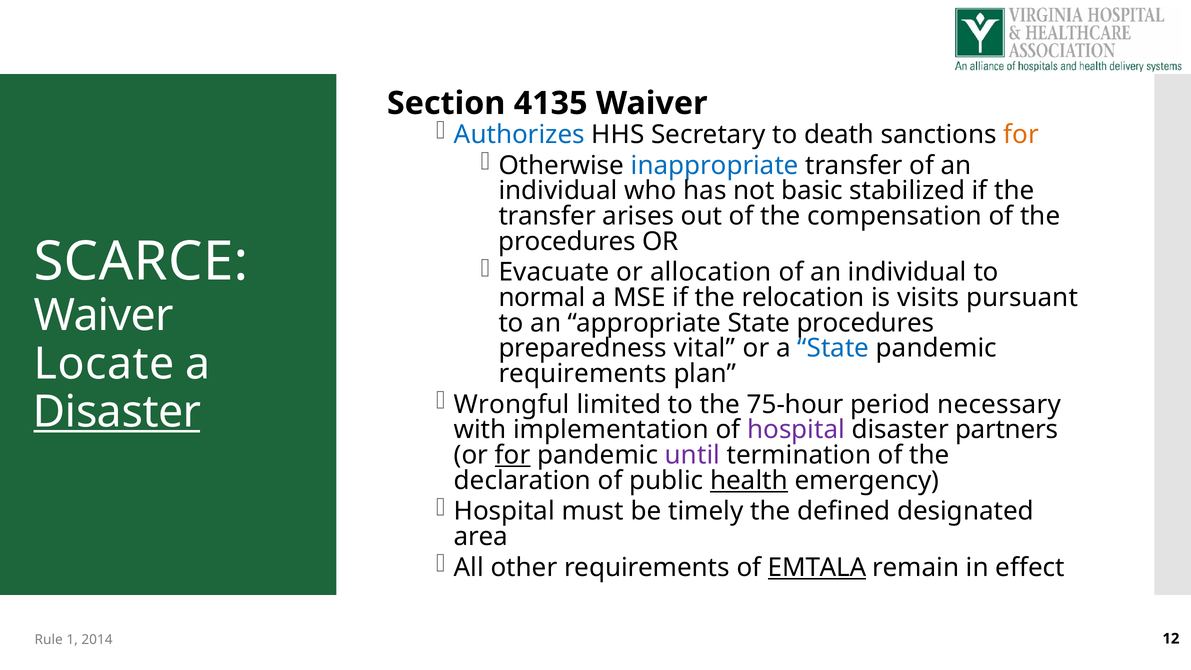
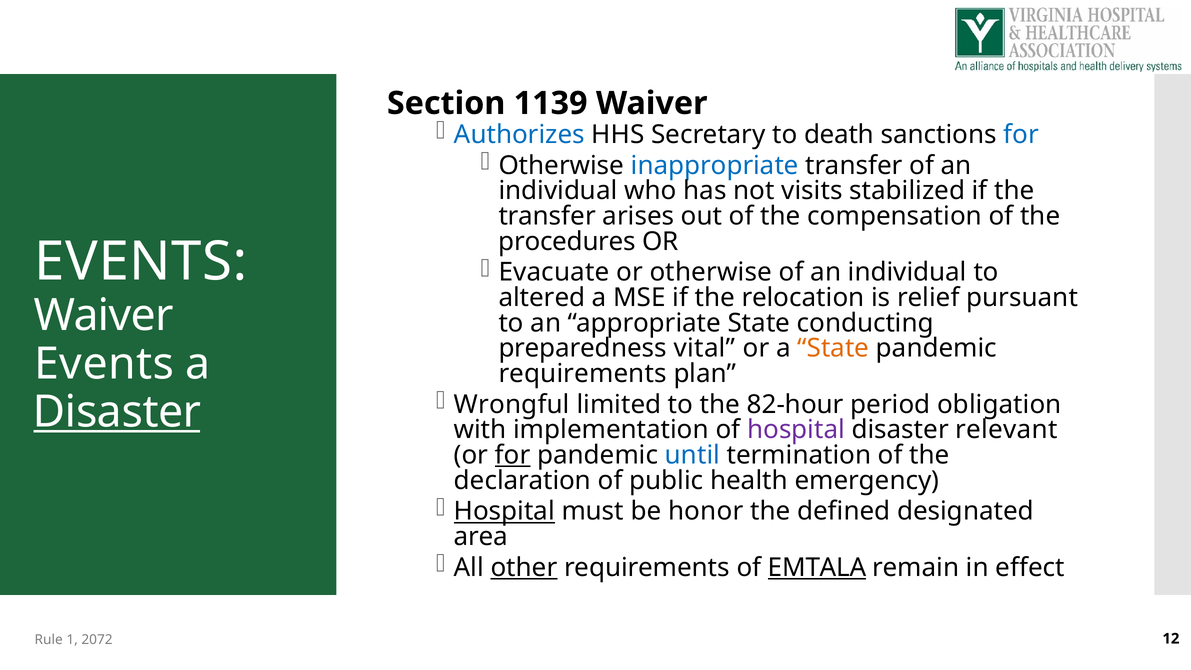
4135: 4135 -> 1139
for at (1021, 135) colour: orange -> blue
basic: basic -> visits
SCARCE at (141, 262): SCARCE -> EVENTS
or allocation: allocation -> otherwise
normal: normal -> altered
visits: visits -> relief
State procedures: procedures -> conducting
State at (833, 348) colour: blue -> orange
Locate at (104, 364): Locate -> Events
75-hour: 75-hour -> 82-hour
necessary: necessary -> obligation
partners: partners -> relevant
until colour: purple -> blue
health underline: present -> none
Hospital at (504, 511) underline: none -> present
timely: timely -> honor
other underline: none -> present
2014: 2014 -> 2072
